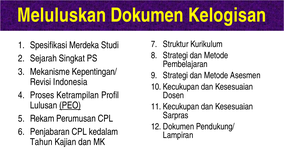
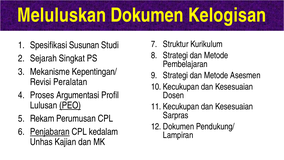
Merdeka: Merdeka -> Susunan
Indonesia: Indonesia -> Peralatan
Ketrampilan: Ketrampilan -> Argumentasi
Penjabaran underline: none -> present
Tahun: Tahun -> Unhas
